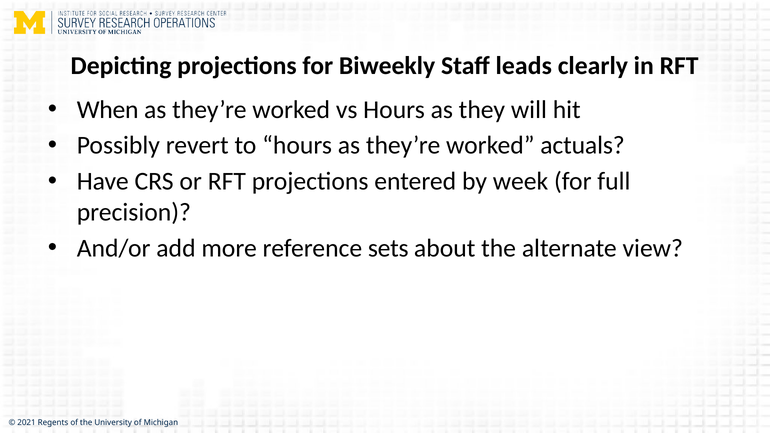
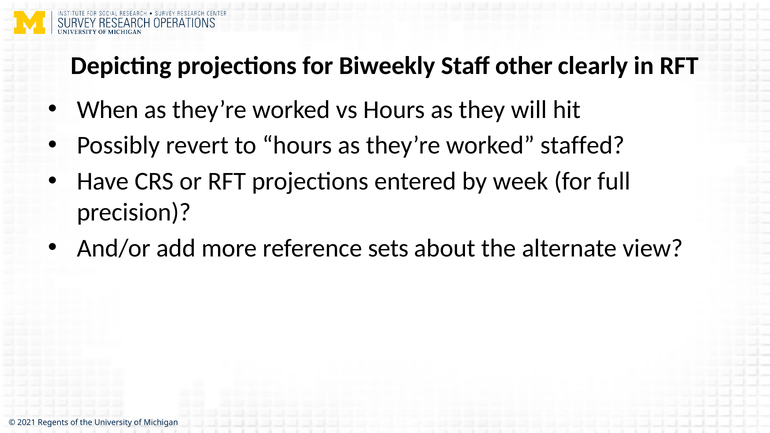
leads: leads -> other
actuals: actuals -> staffed
